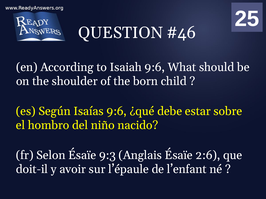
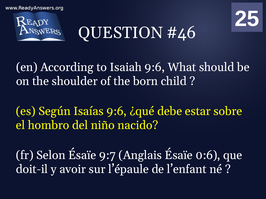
9:3: 9:3 -> 9:7
2:6: 2:6 -> 0:6
